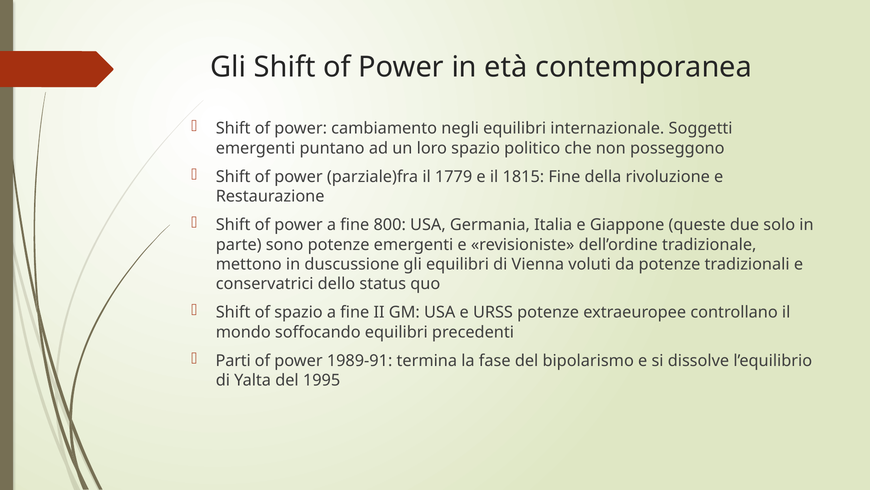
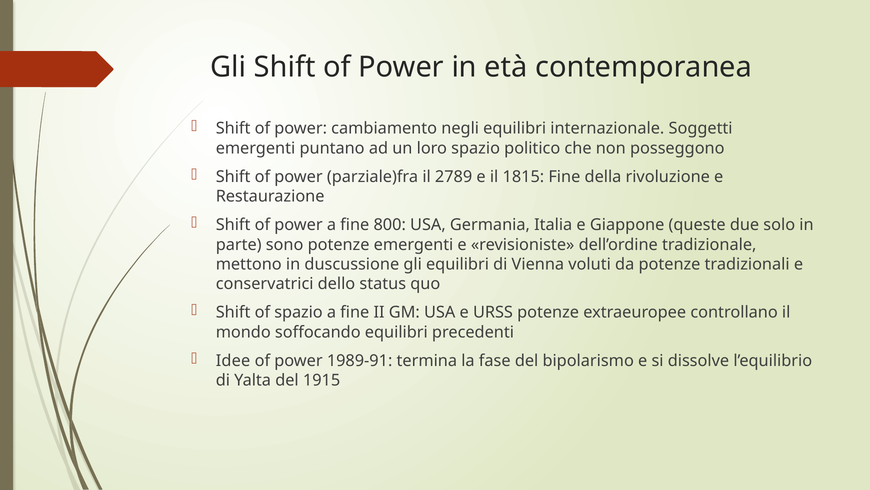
1779: 1779 -> 2789
Parti: Parti -> Idee
1995: 1995 -> 1915
